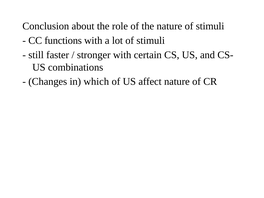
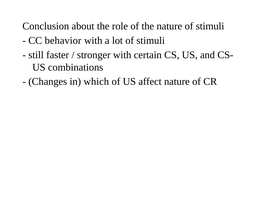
functions: functions -> behavior
